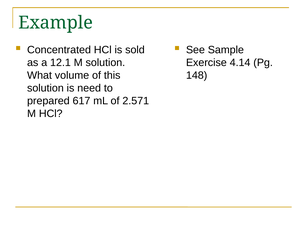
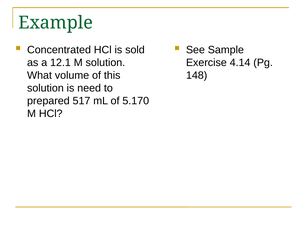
617: 617 -> 517
2.571: 2.571 -> 5.170
